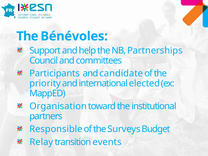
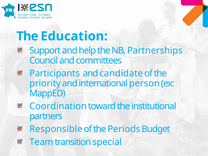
Bénévoles: Bénévoles -> Education
elected: elected -> person
Organisation: Organisation -> Coordination
Surveys: Surveys -> Periods
Relay: Relay -> Team
events: events -> special
